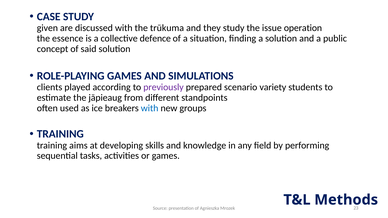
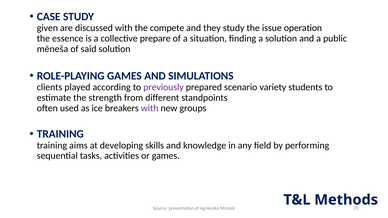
trūkuma: trūkuma -> compete
defence: defence -> prepare
concept: concept -> mēneša
jāpieaug: jāpieaug -> strength
with at (150, 108) colour: blue -> purple
